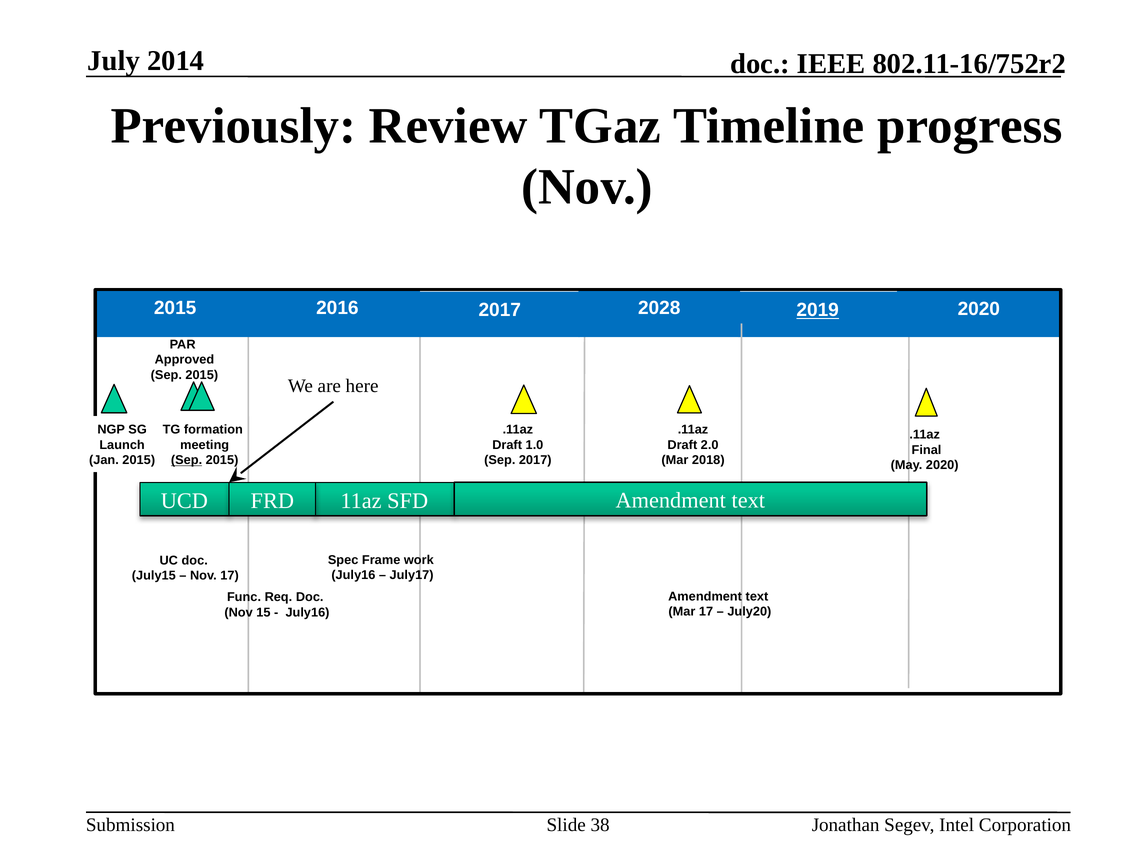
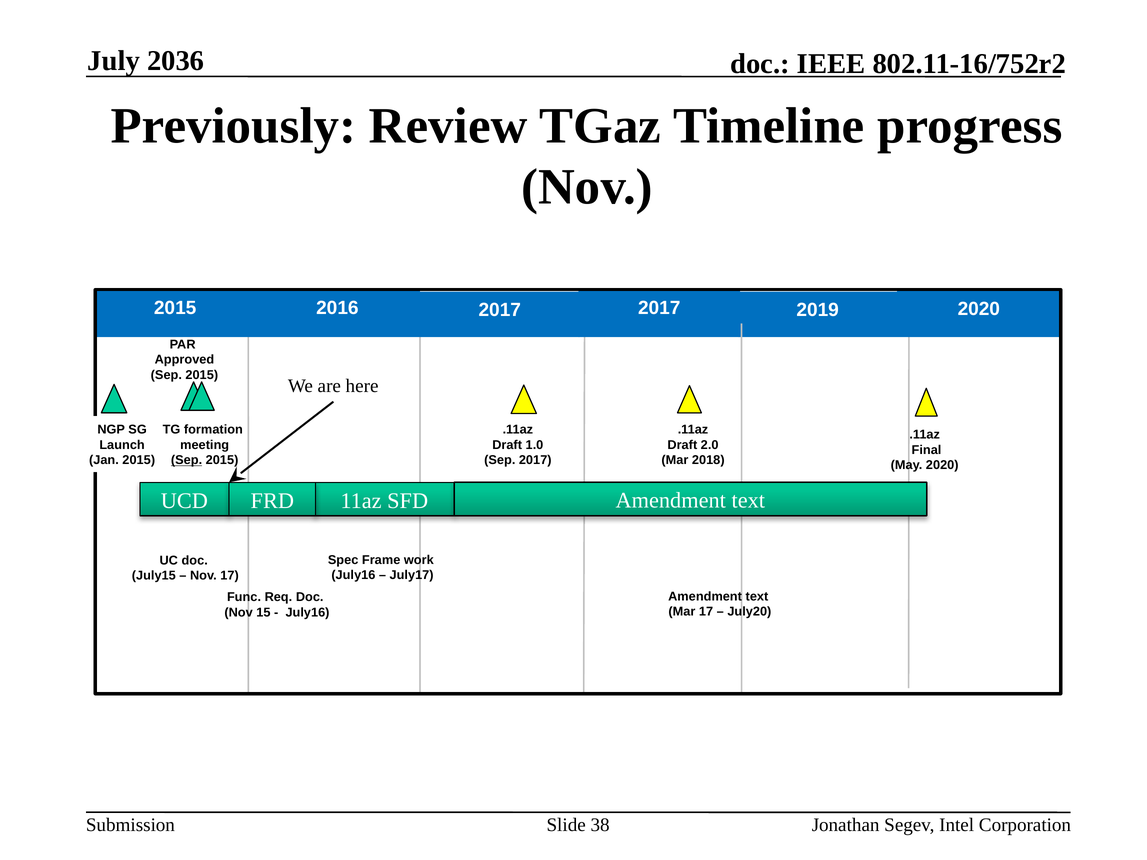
2014: 2014 -> 2036
2015 2028: 2028 -> 2017
2019 underline: present -> none
